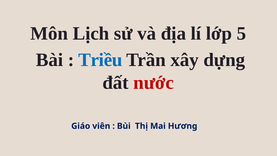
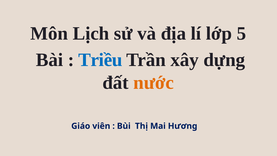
nước colour: red -> orange
